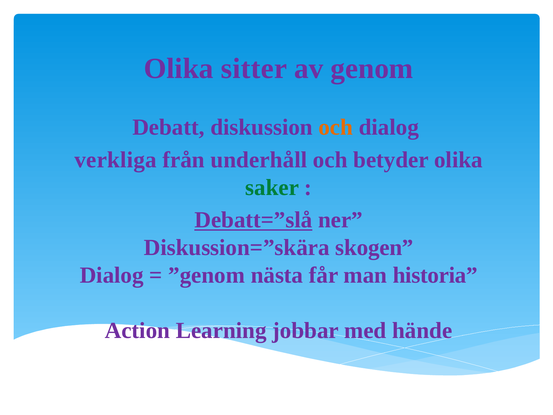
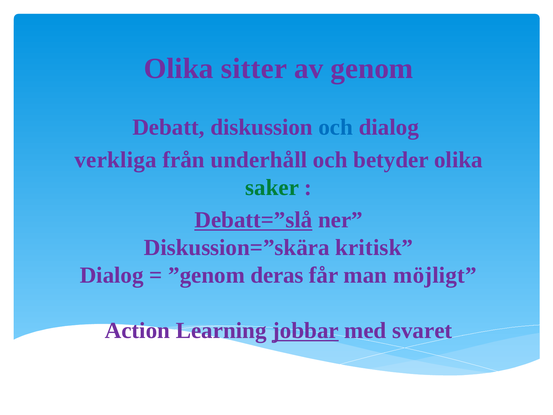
och at (336, 127) colour: orange -> blue
skogen: skogen -> kritisk
nästa: nästa -> deras
historia: historia -> möjligt
jobbar underline: none -> present
hände: hände -> svaret
